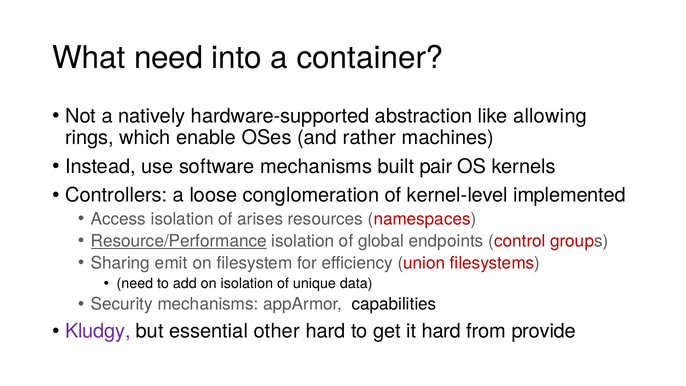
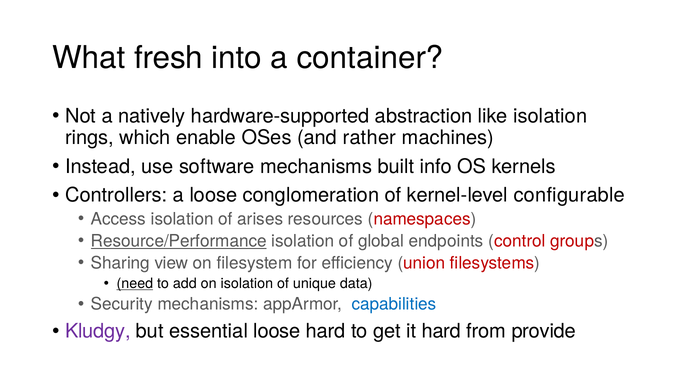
What need: need -> fresh
like allowing: allowing -> isolation
pair: pair -> info
implemented: implemented -> configurable
emit: emit -> view
need at (135, 283) underline: none -> present
capabilities colour: black -> blue
essential other: other -> loose
